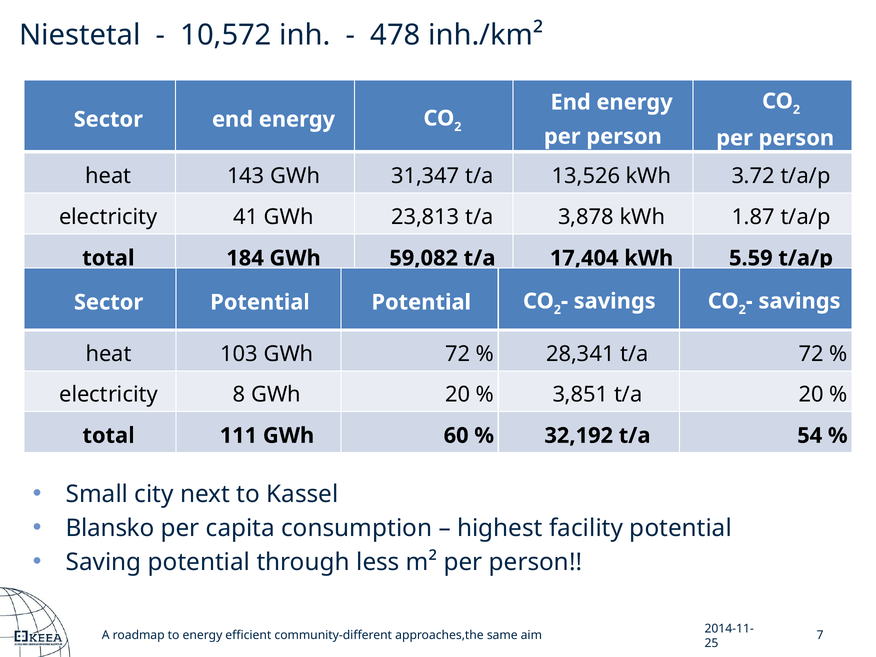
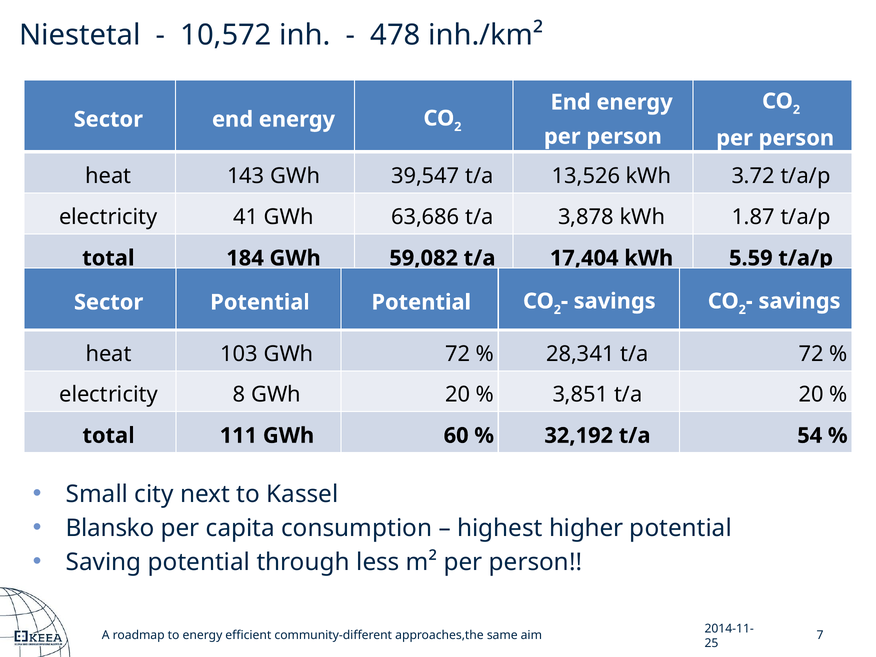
31,347: 31,347 -> 39,547
23,813: 23,813 -> 63,686
facility: facility -> higher
